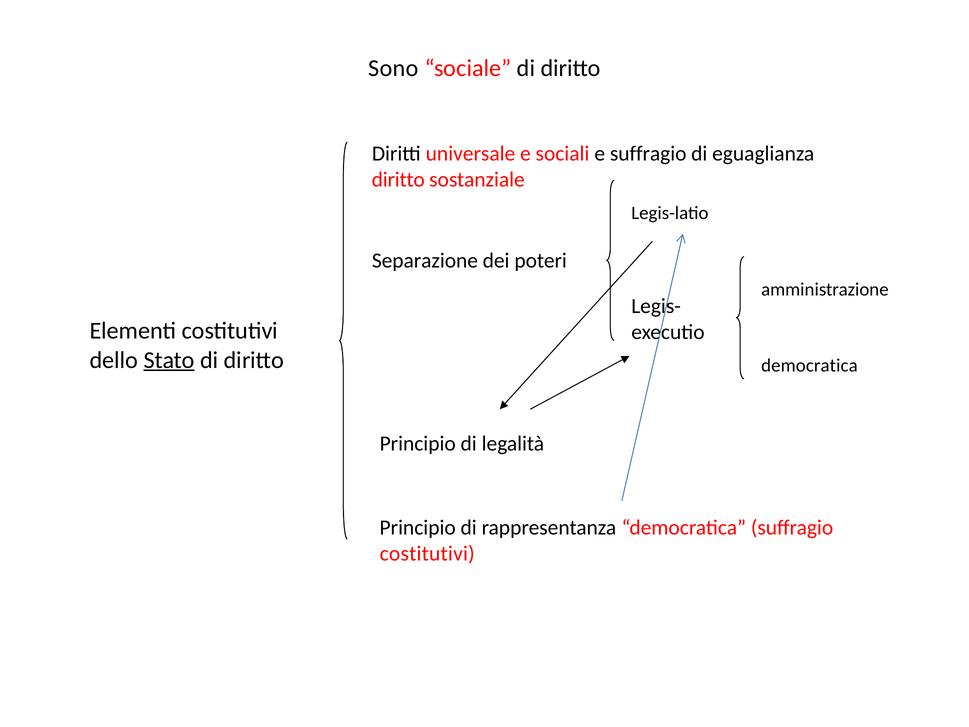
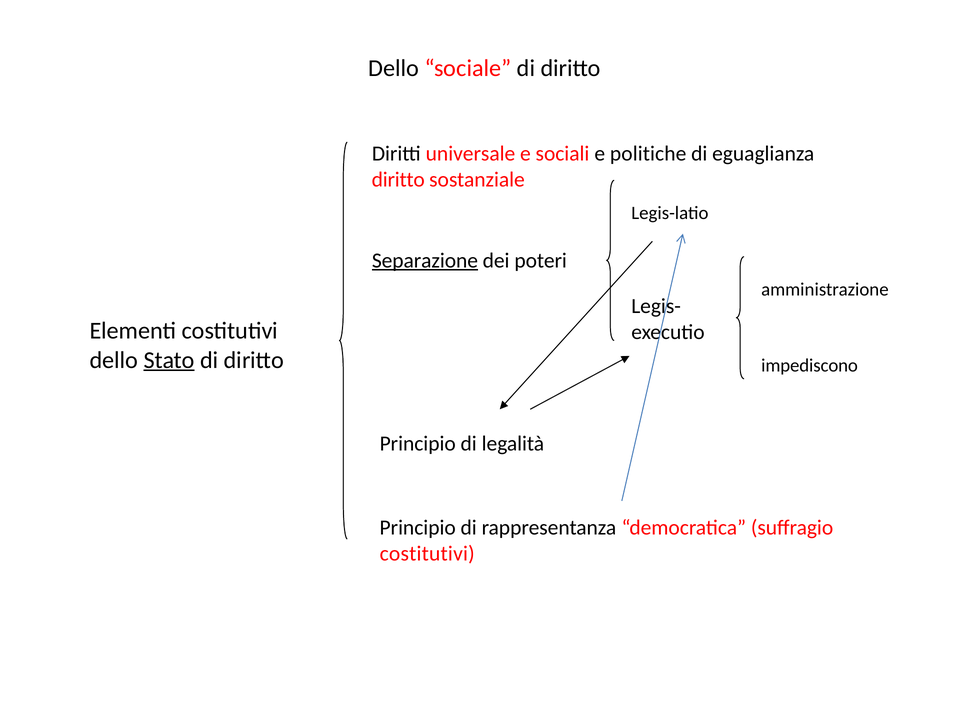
Sono at (394, 68): Sono -> Dello
e suffragio: suffragio -> politiche
Separazione underline: none -> present
democratica at (809, 365): democratica -> impediscono
